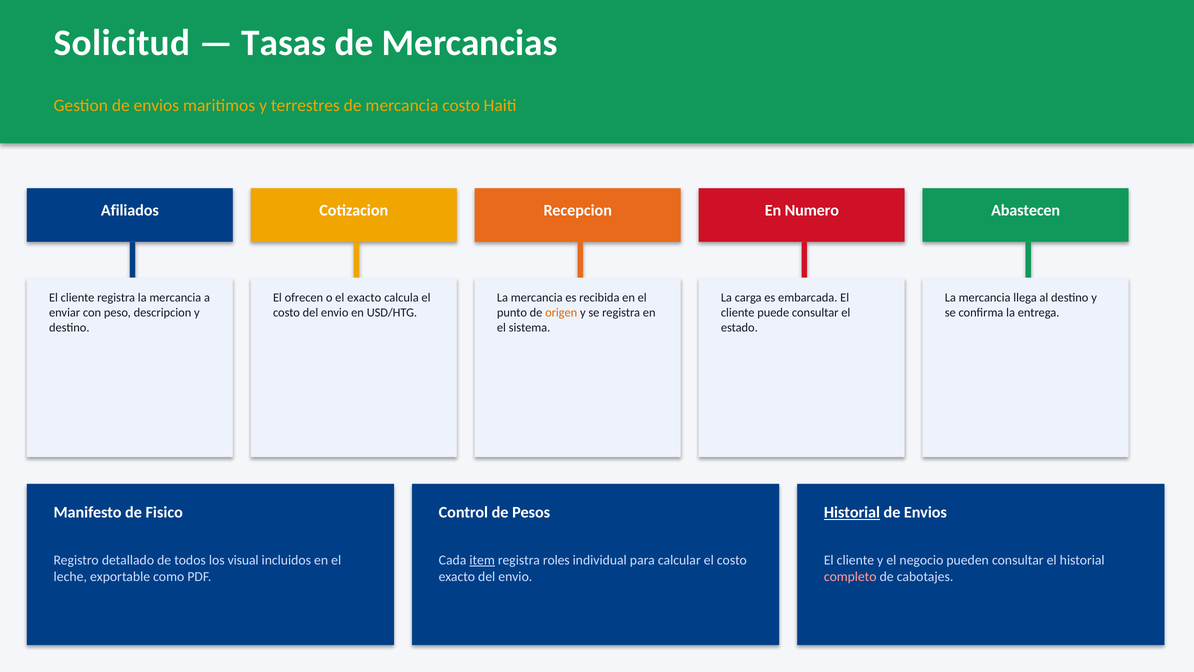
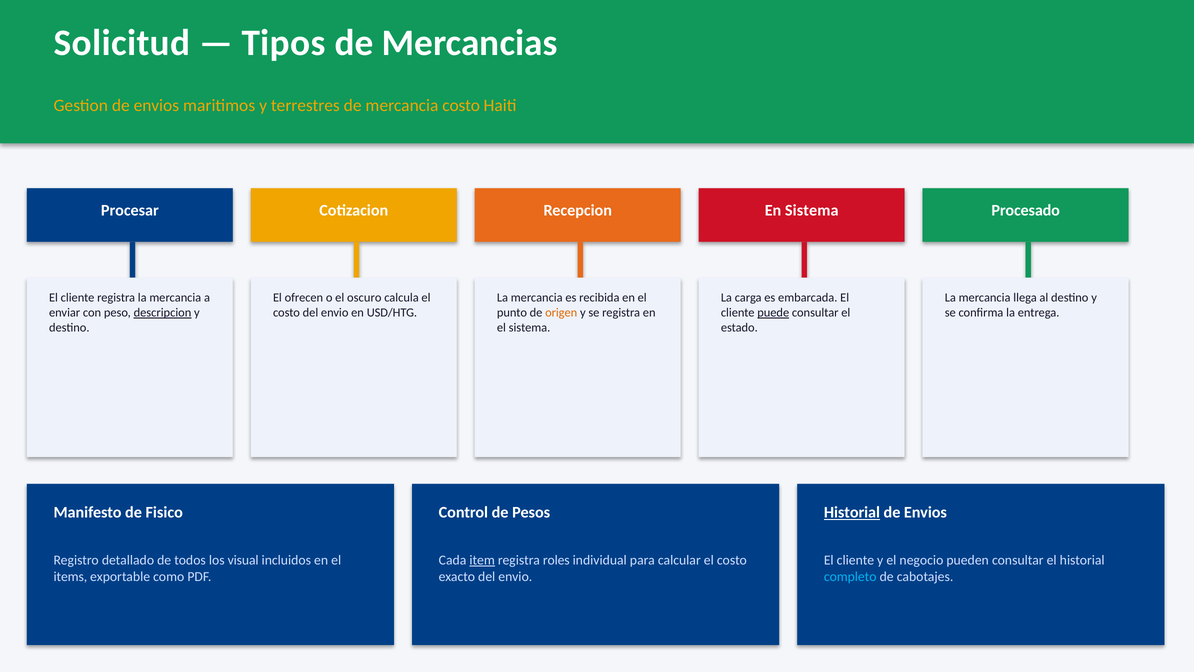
Tasas: Tasas -> Tipos
Afiliados: Afiliados -> Procesar
En Numero: Numero -> Sistema
Abastecen: Abastecen -> Procesado
el exacto: exacto -> oscuro
descripcion underline: none -> present
puede underline: none -> present
leche: leche -> items
completo colour: pink -> light blue
